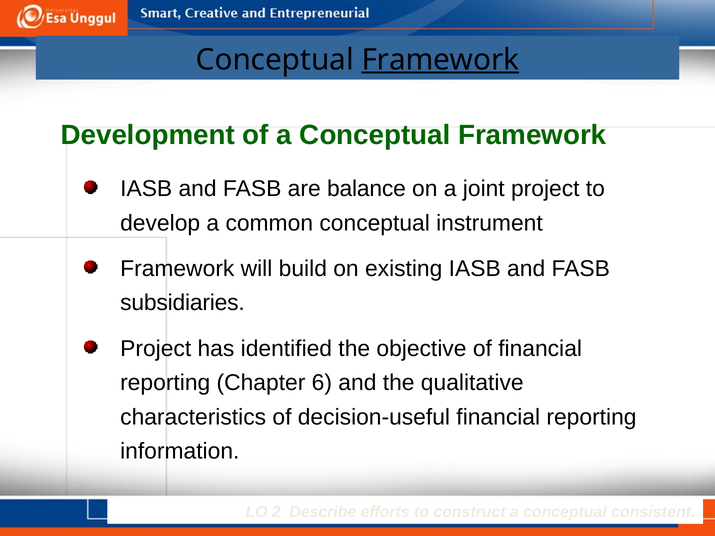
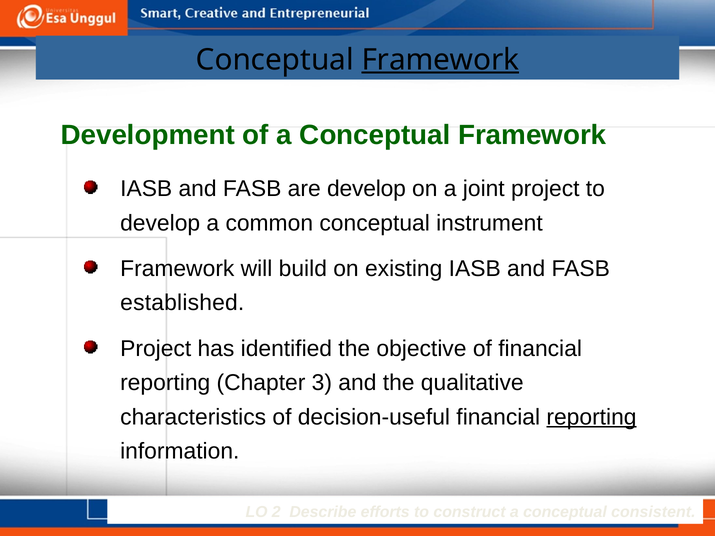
are balance: balance -> develop
subsidiaries: subsidiaries -> established
6: 6 -> 3
reporting at (591, 417) underline: none -> present
